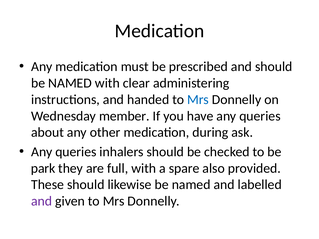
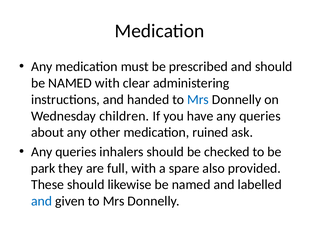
member: member -> children
during: during -> ruined
and at (42, 201) colour: purple -> blue
